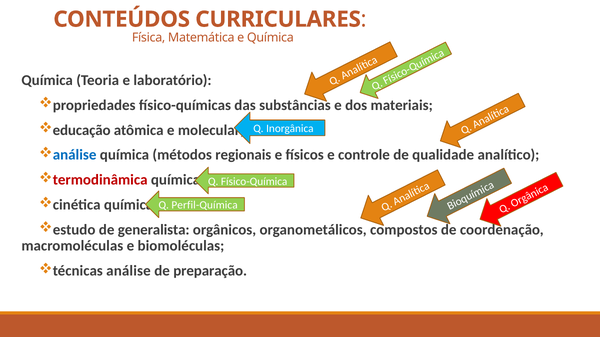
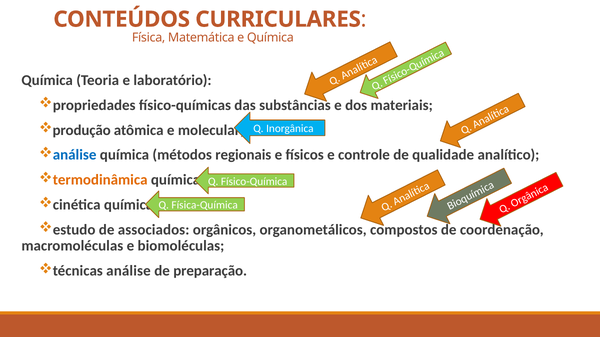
educação: educação -> produção
termodinâmica colour: red -> orange
Perfil-Química: Perfil-Química -> Física-Química
generalista: generalista -> associados
